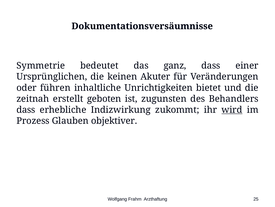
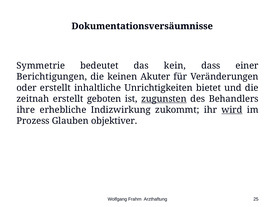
ganz: ganz -> kein
Ursprünglichen: Ursprünglichen -> Berichtigungen
oder führen: führen -> erstellt
zugunsten underline: none -> present
dass at (26, 109): dass -> ihre
